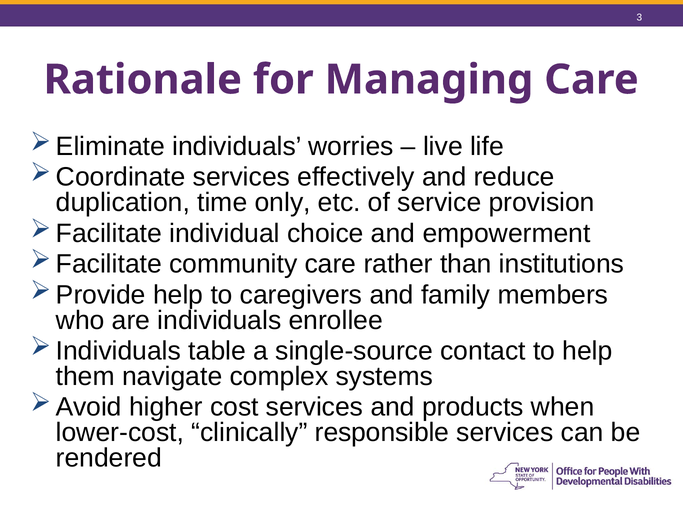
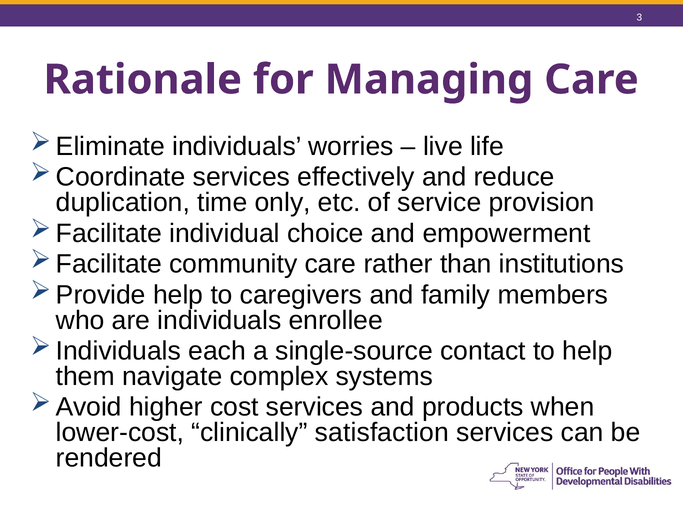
table: table -> each
responsible: responsible -> satisfaction
